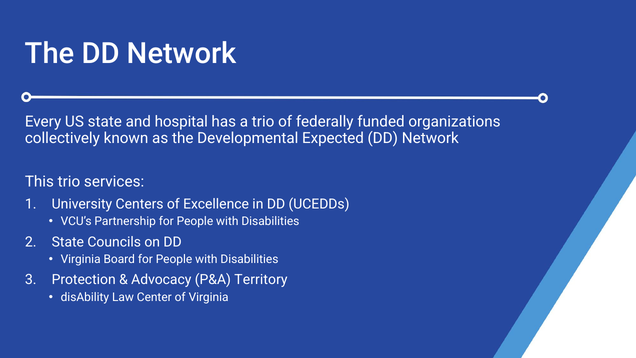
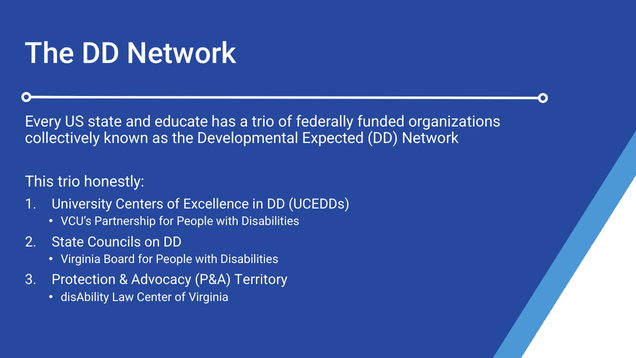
hospital: hospital -> educate
services: services -> honestly
